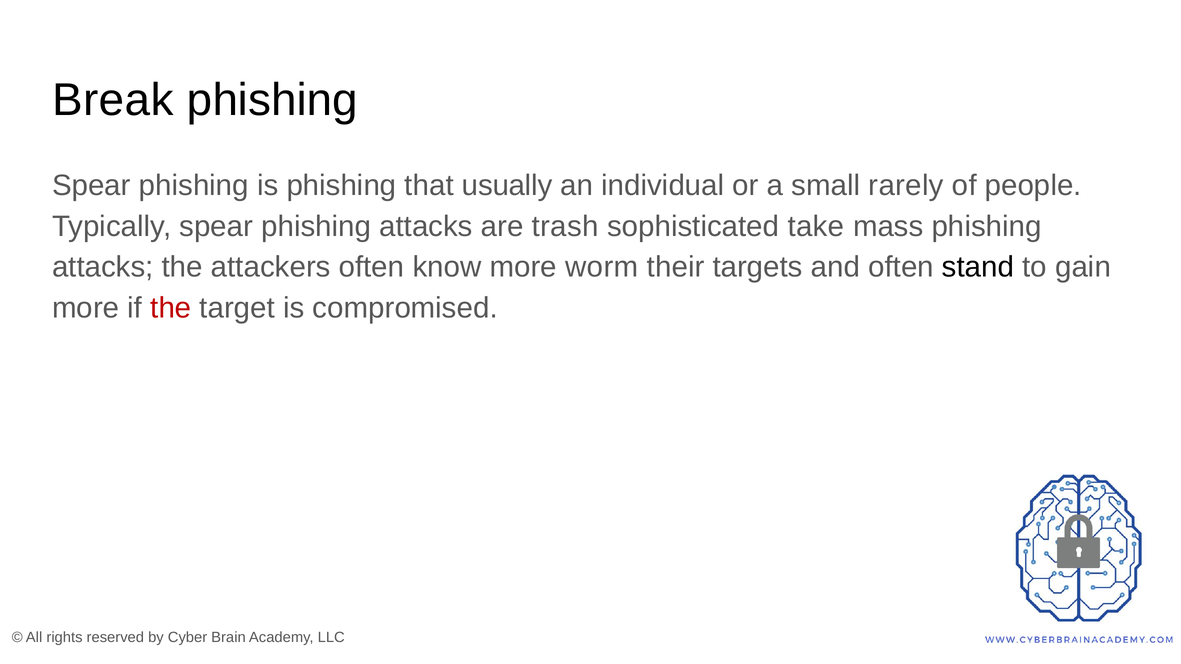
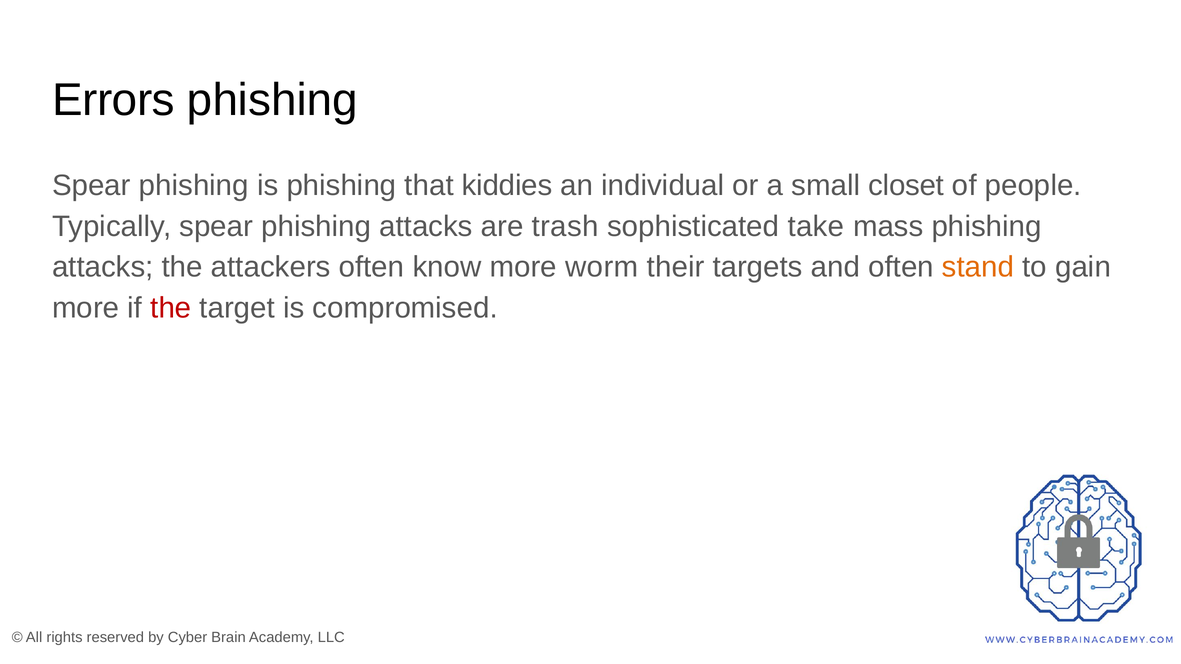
Break: Break -> Errors
usually: usually -> kiddies
rarely: rarely -> closet
stand colour: black -> orange
